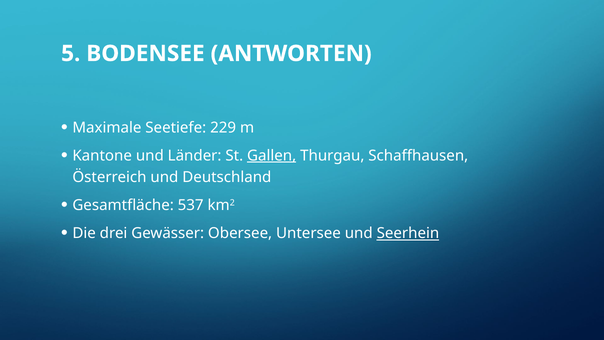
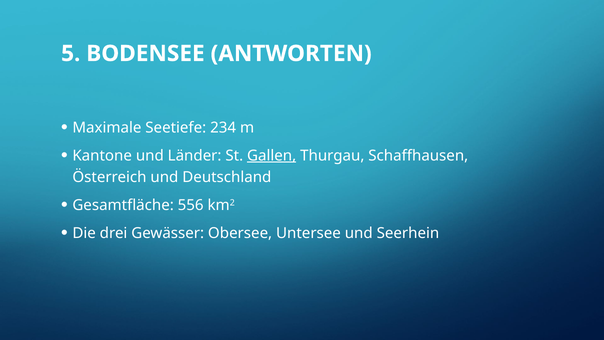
229: 229 -> 234
537: 537 -> 556
Seerhein underline: present -> none
